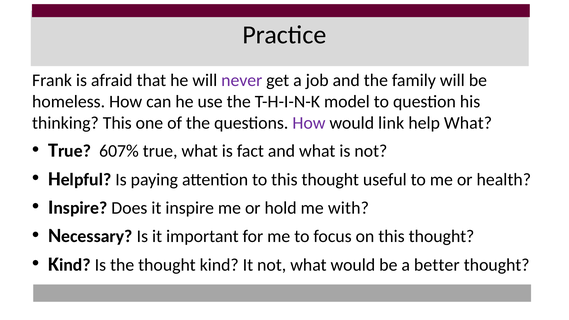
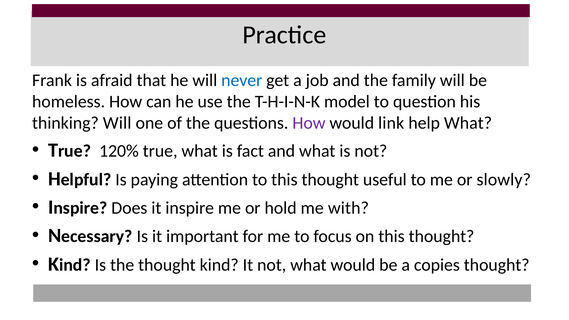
never colour: purple -> blue
thinking This: This -> Will
607%: 607% -> 120%
health: health -> slowly
better: better -> copies
